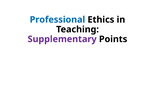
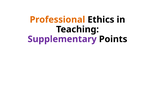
Professional colour: blue -> orange
